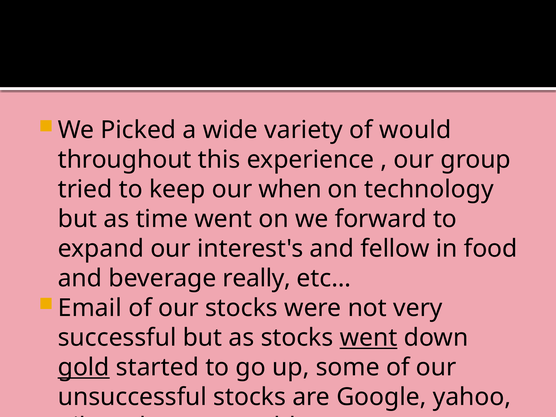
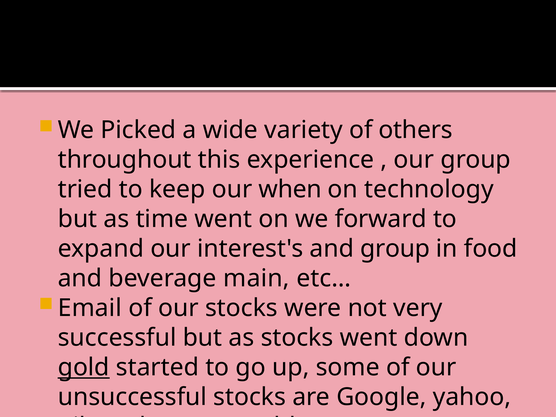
would: would -> others
and fellow: fellow -> group
really: really -> main
went at (369, 338) underline: present -> none
